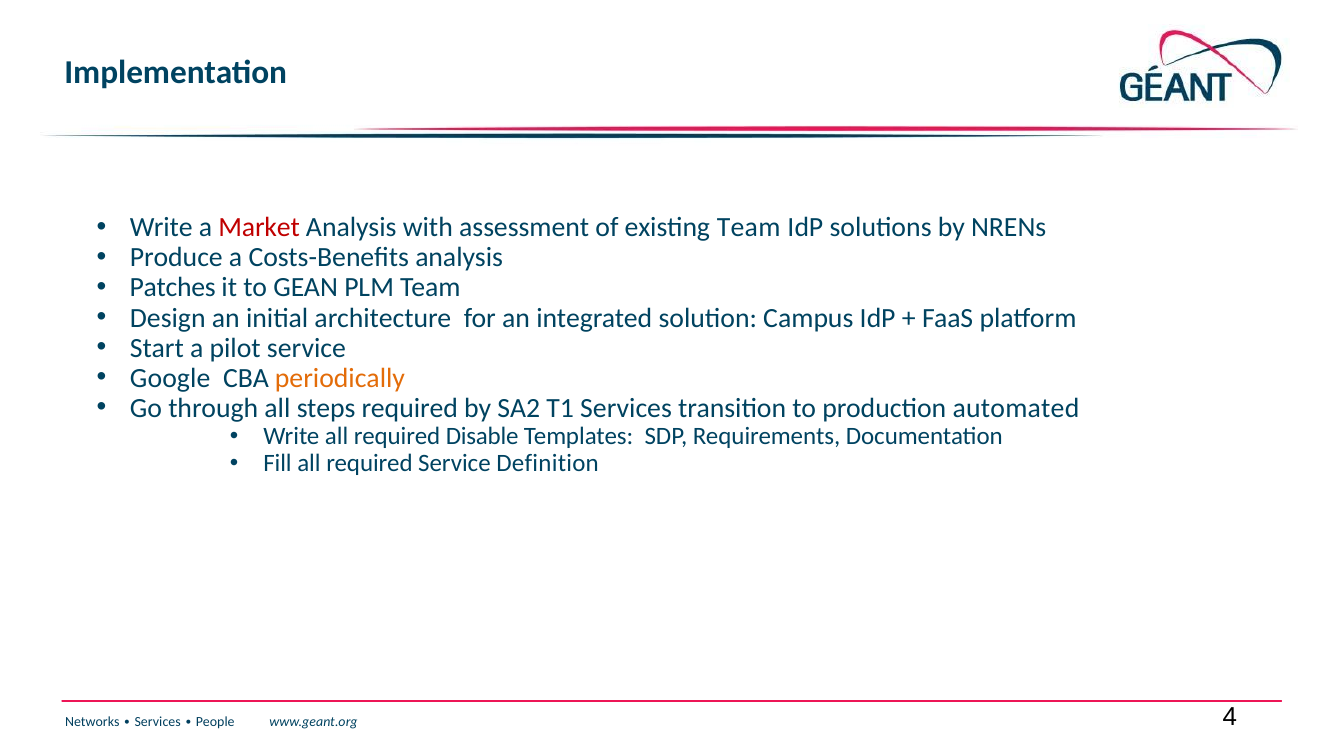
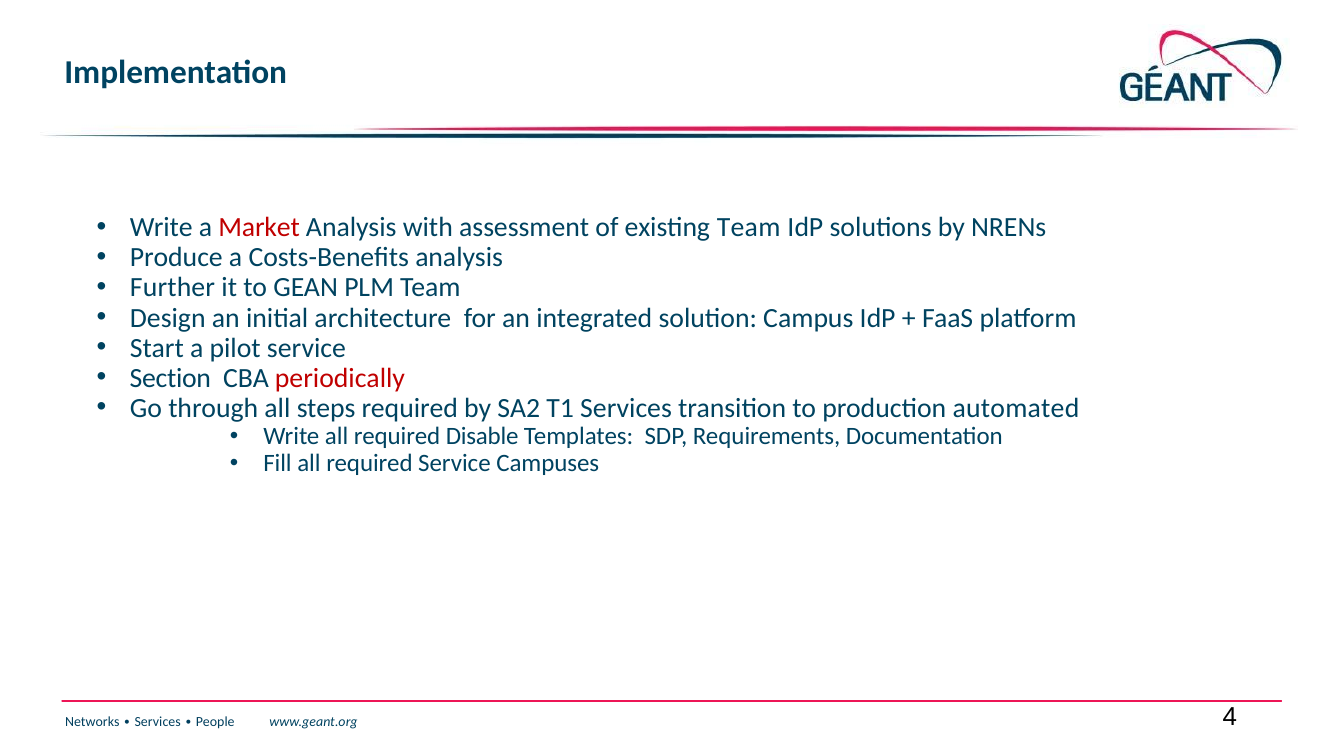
Patches: Patches -> Further
Google: Google -> Section
periodically colour: orange -> red
Definition: Definition -> Campuses
